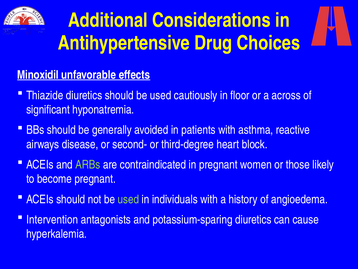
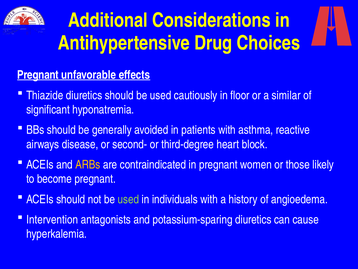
Minoxidil at (38, 75): Minoxidil -> Pregnant
across: across -> similar
ARBs colour: light green -> yellow
